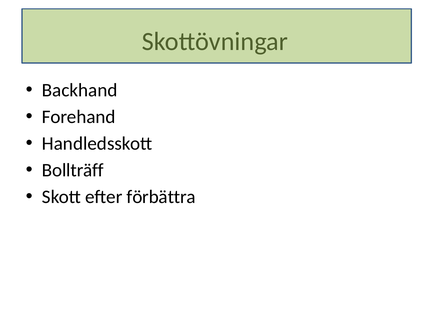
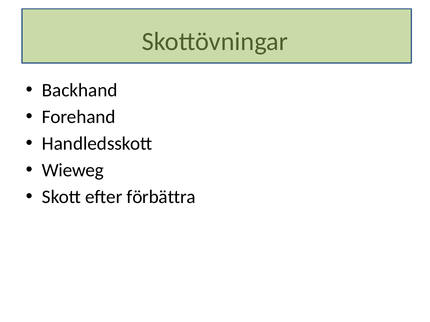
Bollträff: Bollträff -> Wieweg
